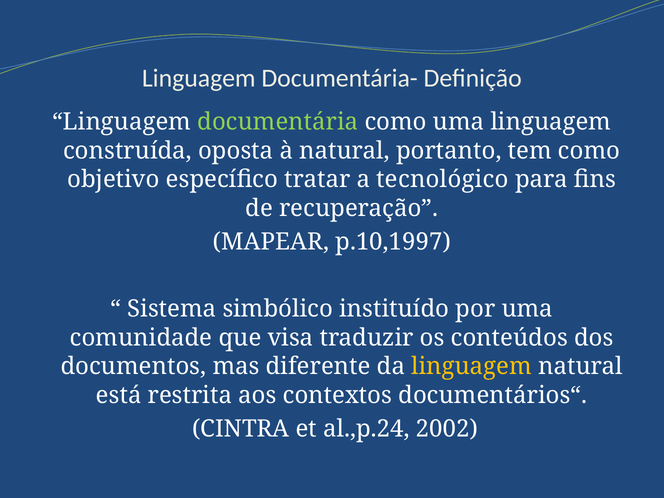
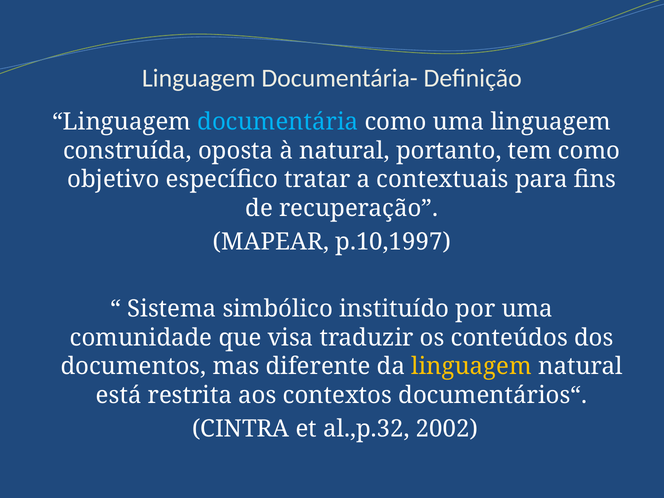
documentária colour: light green -> light blue
tecnológico: tecnológico -> contextuais
al.,p.24: al.,p.24 -> al.,p.32
